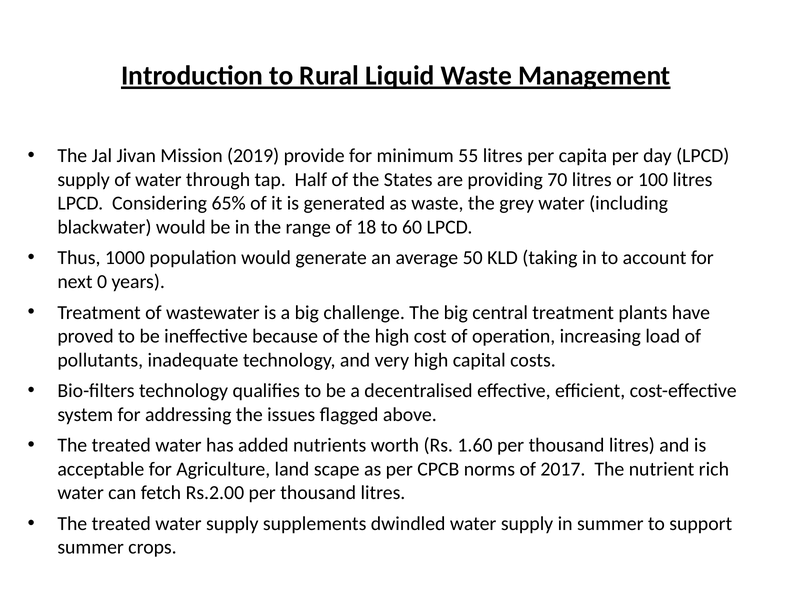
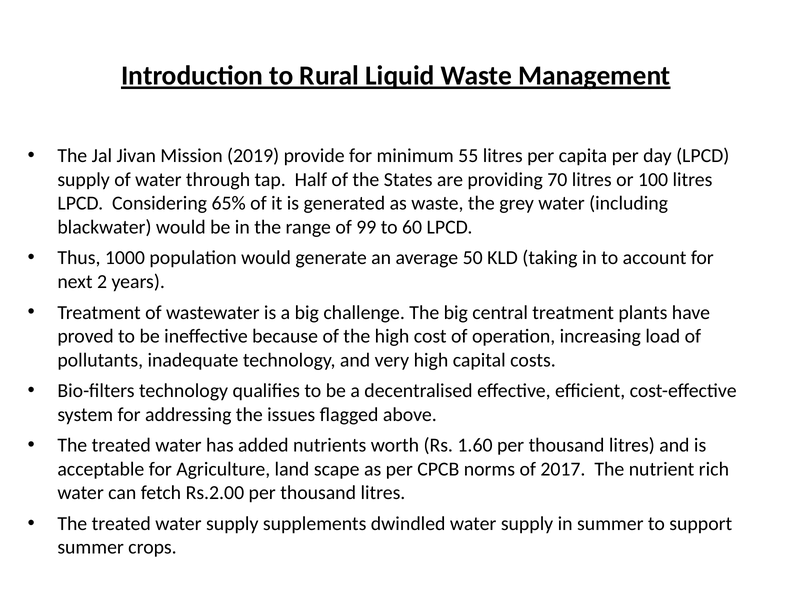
18: 18 -> 99
0: 0 -> 2
